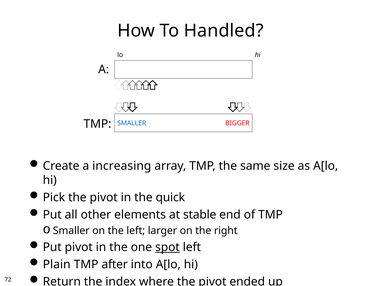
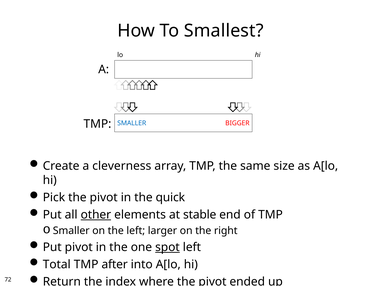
Handled: Handled -> Smallest
increasing: increasing -> cleverness
other underline: none -> present
Plain: Plain -> Total
